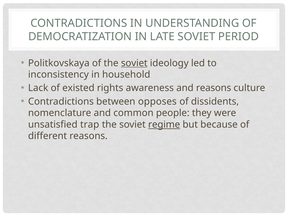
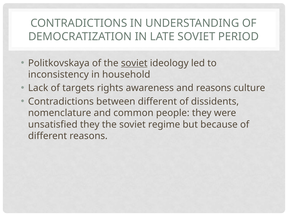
existed: existed -> targets
between opposes: opposes -> different
unsatisfied trap: trap -> they
regime underline: present -> none
